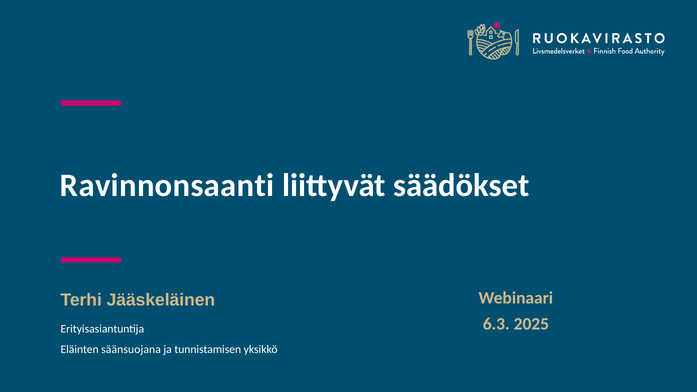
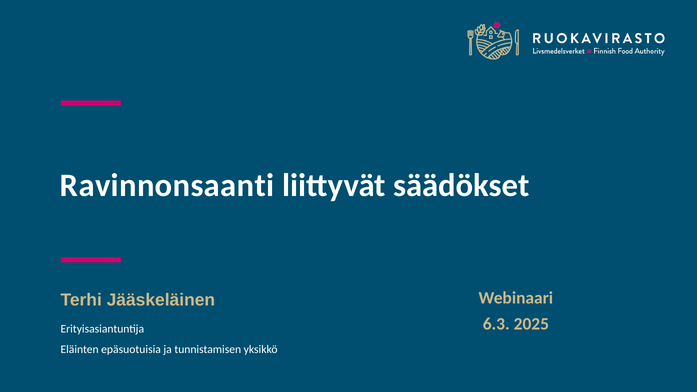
säänsuojana: säänsuojana -> epäsuotuisia
